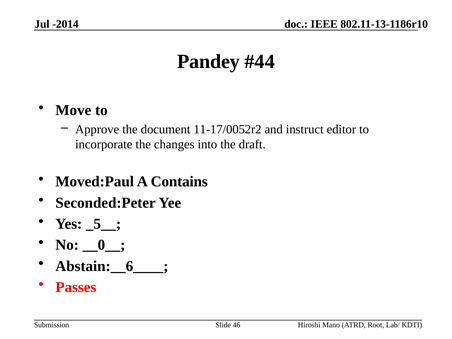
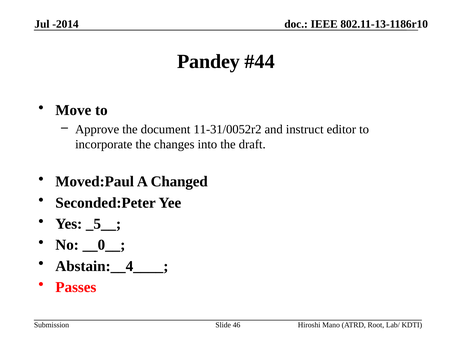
11-17/0052r2: 11-17/0052r2 -> 11-31/0052r2
Contains: Contains -> Changed
Abstain:__6____: Abstain:__6____ -> Abstain:__4____
